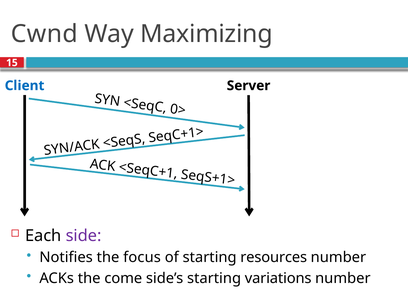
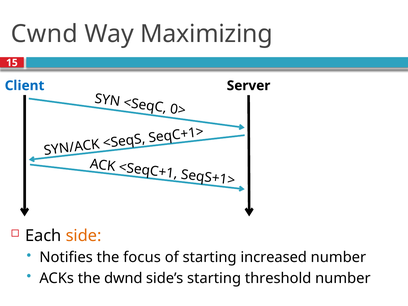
side colour: purple -> orange
resources: resources -> increased
come: come -> dwnd
variations: variations -> threshold
